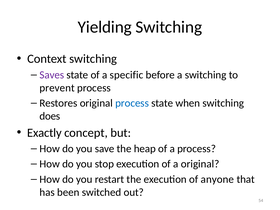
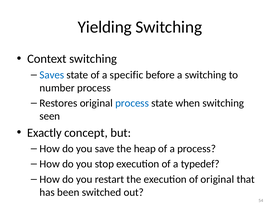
Saves colour: purple -> blue
prevent: prevent -> number
does: does -> seen
a original: original -> typedef
of anyone: anyone -> original
